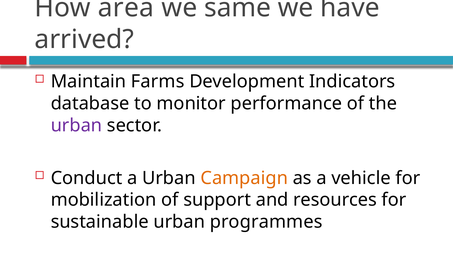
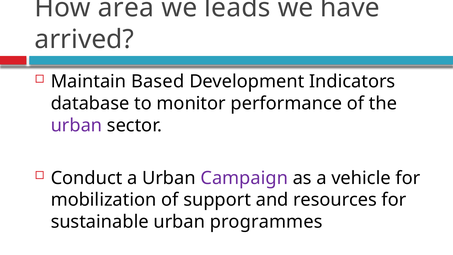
same: same -> leads
Farms: Farms -> Based
Campaign colour: orange -> purple
